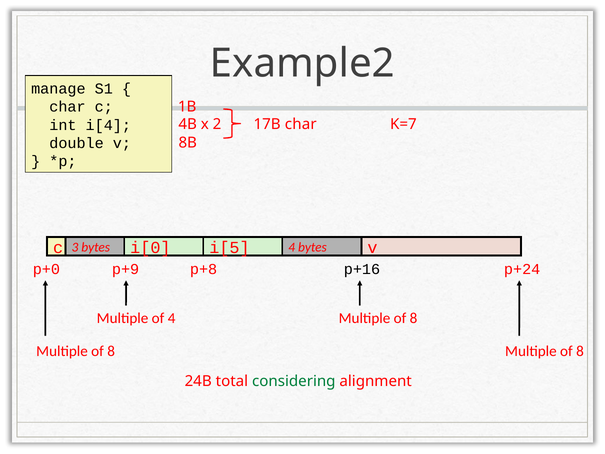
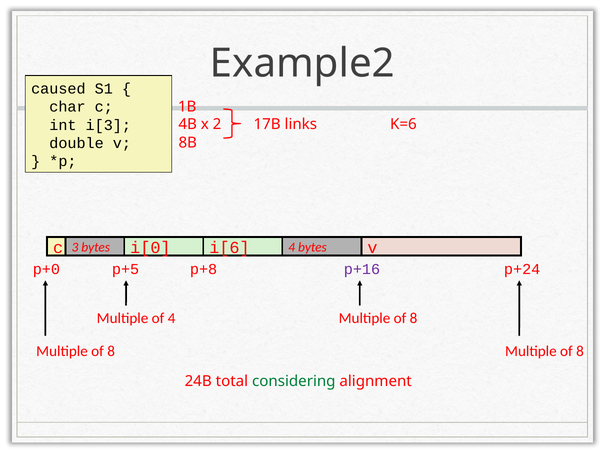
manage: manage -> caused
i[4: i[4 -> i[3
17B char: char -> links
K=7: K=7 -> K=6
i[5: i[5 -> i[6
p+9: p+9 -> p+5
p+16 colour: black -> purple
